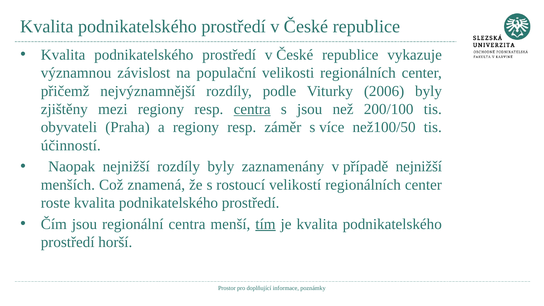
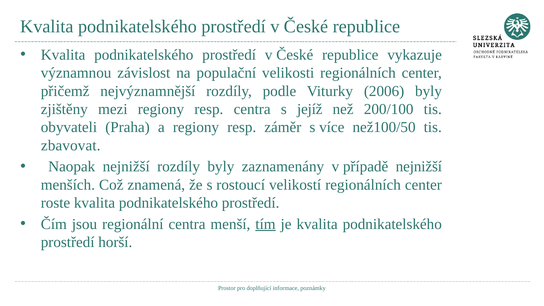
centra at (252, 109) underline: present -> none
s jsou: jsou -> jejíž
účinností: účinností -> zbavovat
